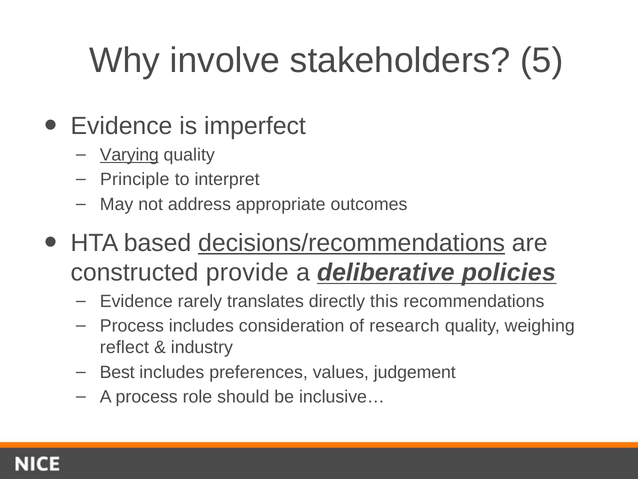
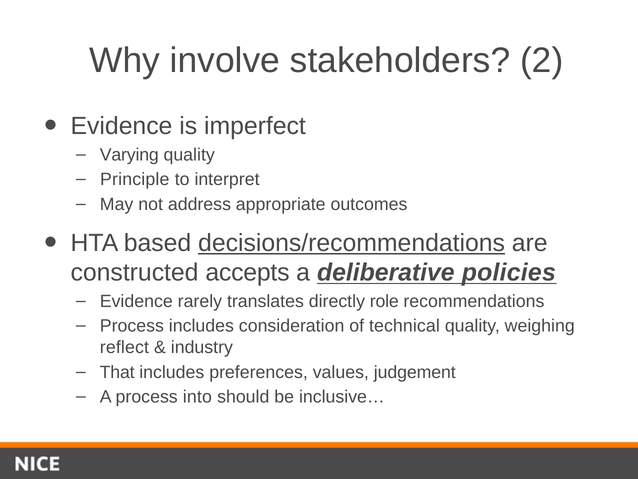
5: 5 -> 2
Varying underline: present -> none
provide: provide -> accepts
this: this -> role
research: research -> technical
Best: Best -> That
role: role -> into
